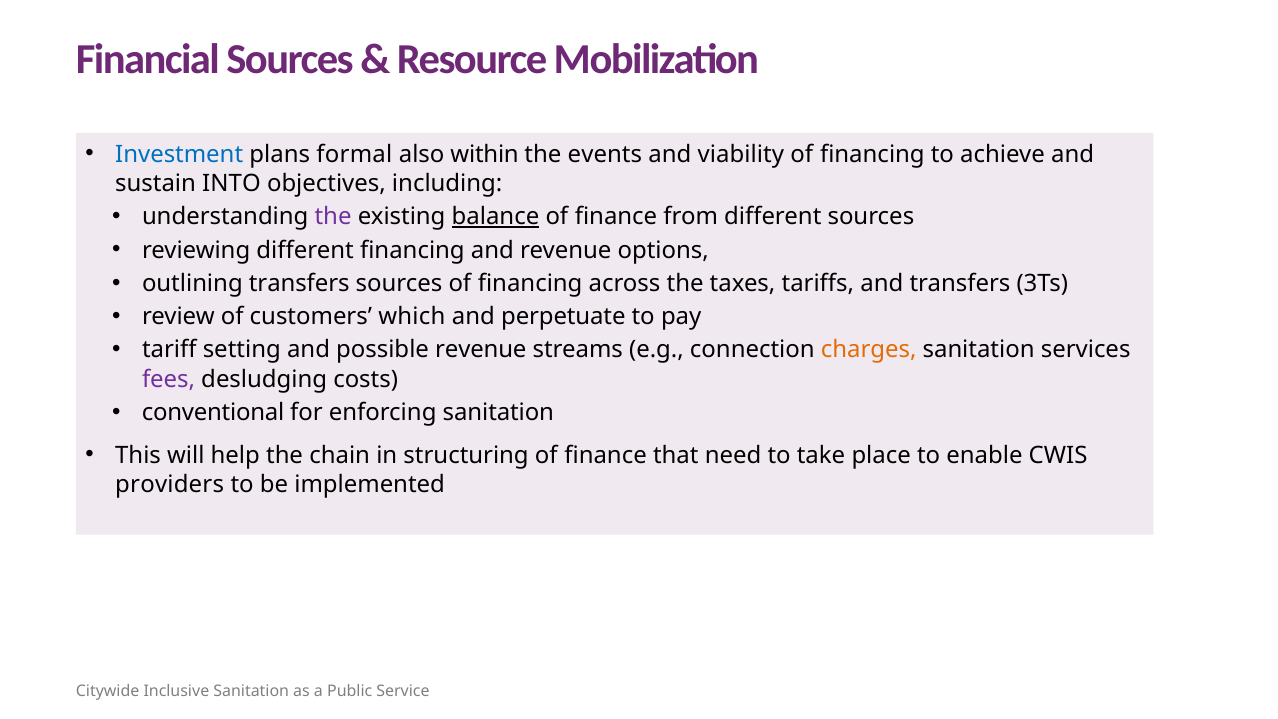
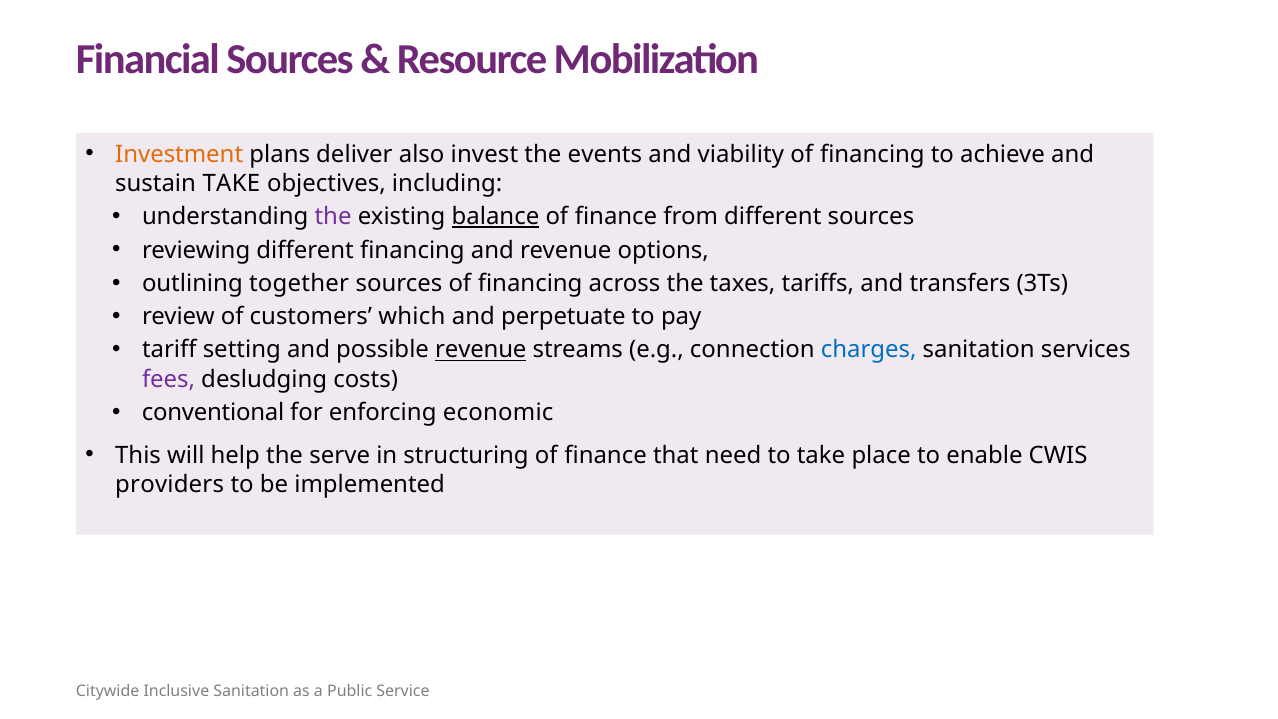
Investment colour: blue -> orange
formal: formal -> deliver
within: within -> invest
sustain INTO: INTO -> TAKE
outlining transfers: transfers -> together
revenue at (481, 350) underline: none -> present
charges colour: orange -> blue
enforcing sanitation: sanitation -> economic
chain: chain -> serve
